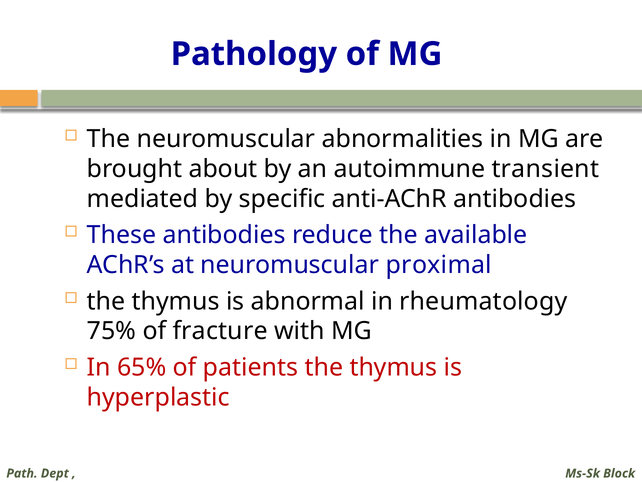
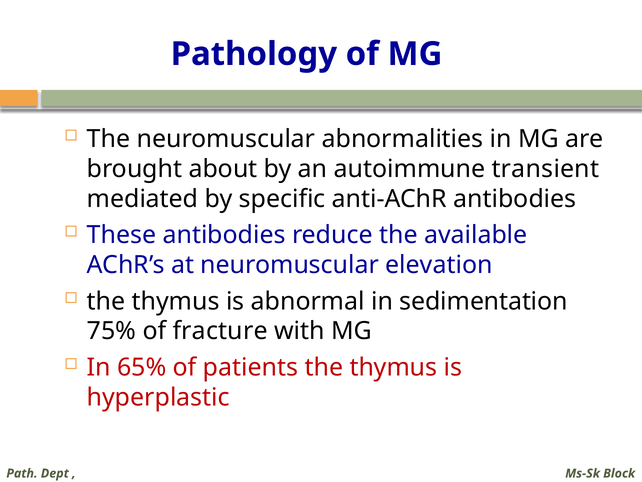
proximal: proximal -> elevation
rheumatology: rheumatology -> sedimentation
